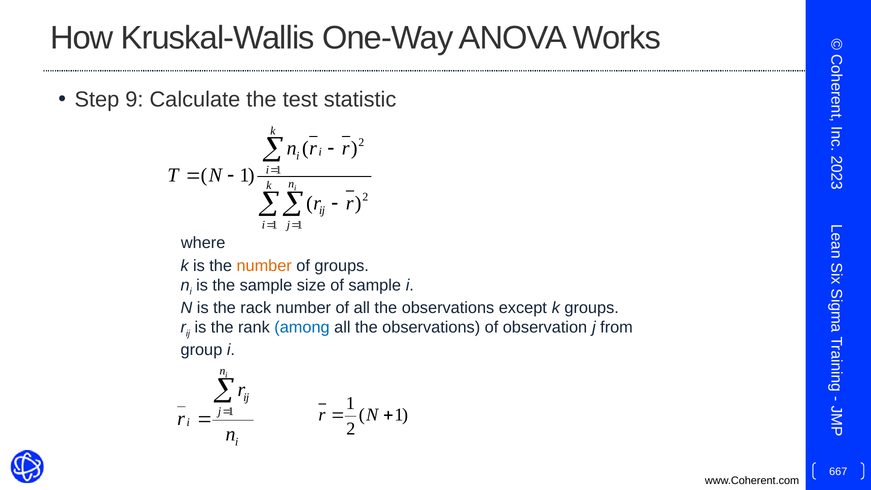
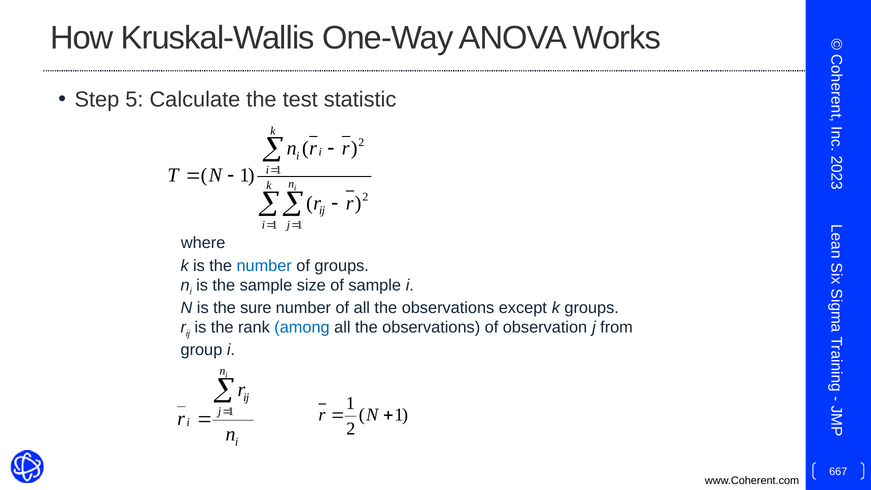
9: 9 -> 5
number at (264, 266) colour: orange -> blue
rack: rack -> sure
